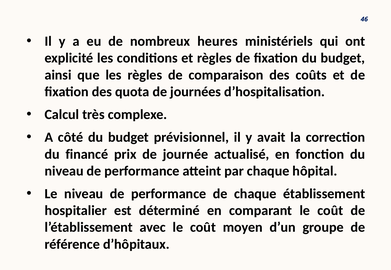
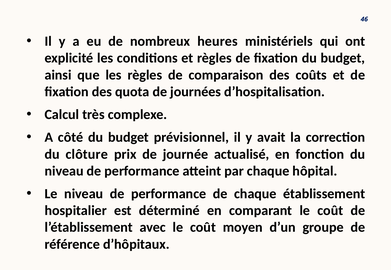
financé: financé -> clôture
